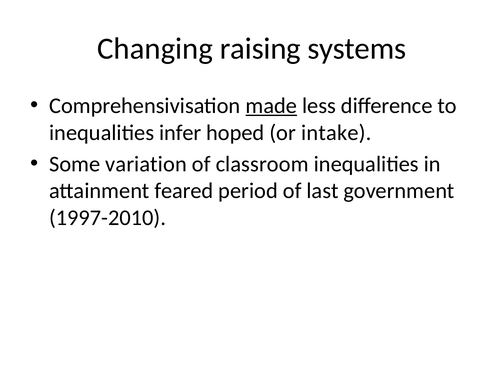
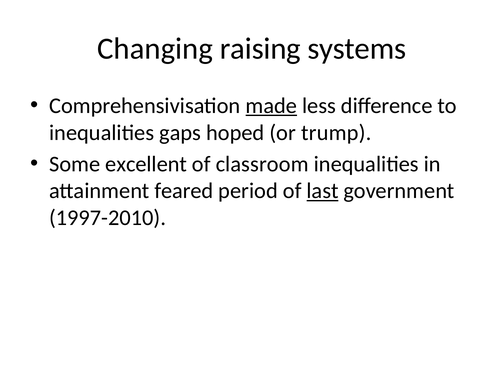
infer: infer -> gaps
intake: intake -> trump
variation: variation -> excellent
last underline: none -> present
